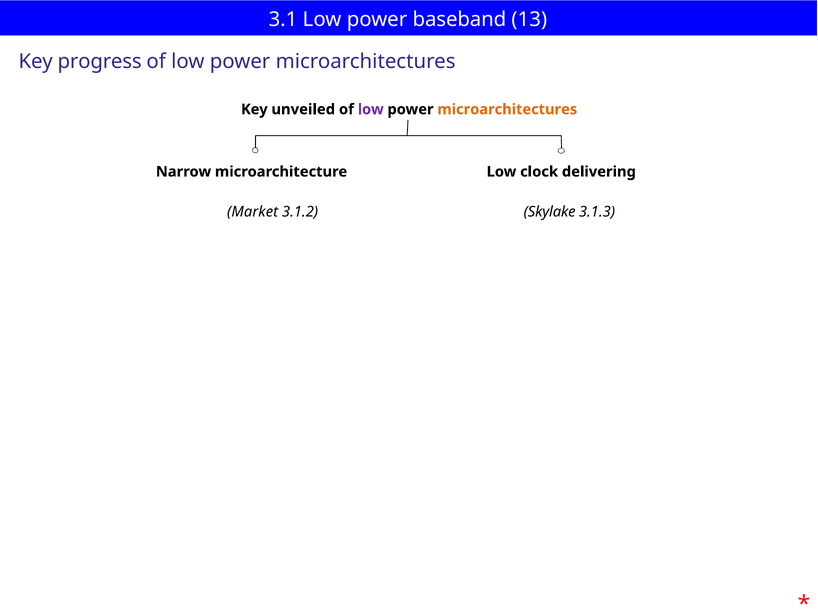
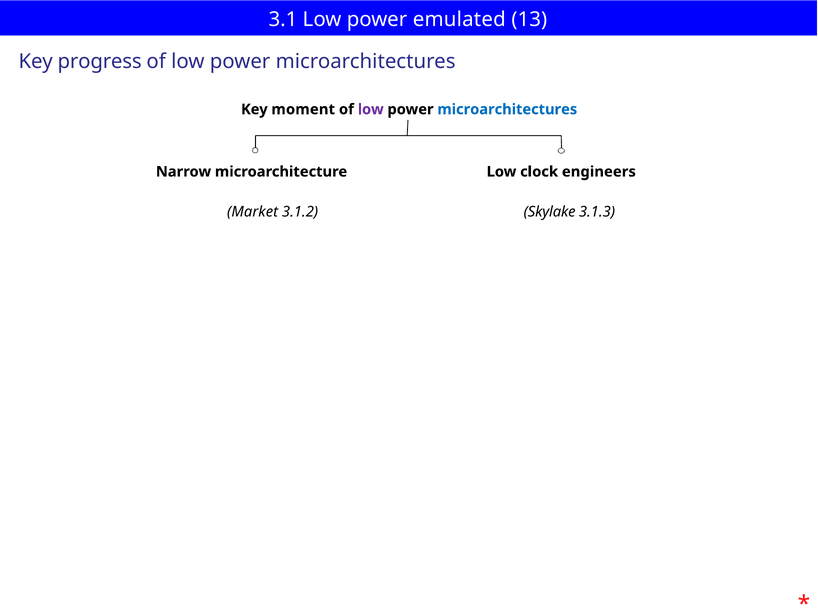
baseband: baseband -> emulated
unveiled: unveiled -> moment
microarchitectures at (507, 109) colour: orange -> blue
delivering: delivering -> engineers
